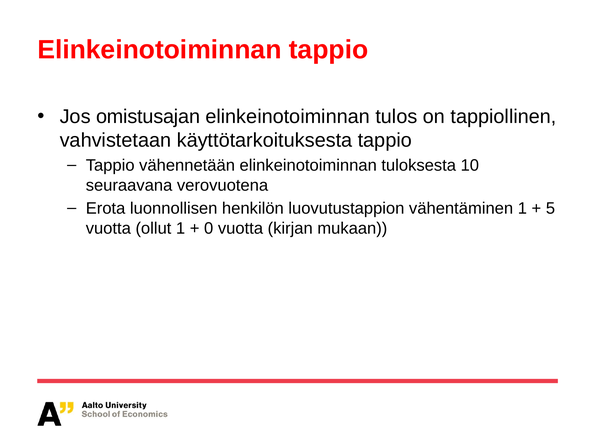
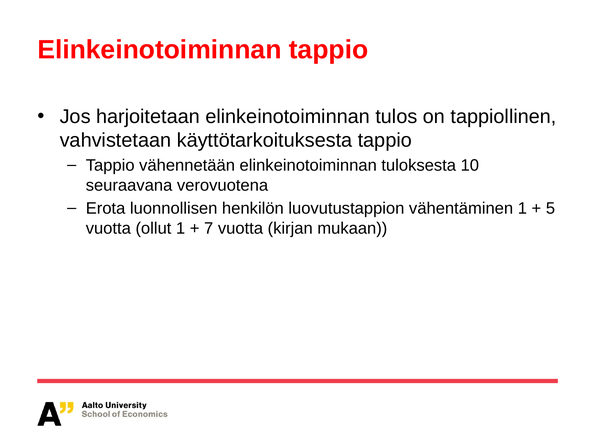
omistusajan: omistusajan -> harjoitetaan
0: 0 -> 7
